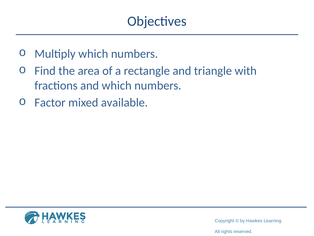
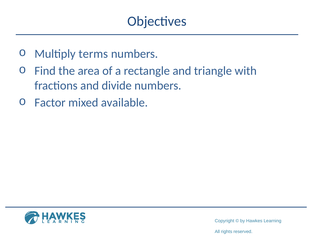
Multiply which: which -> terms
and which: which -> divide
